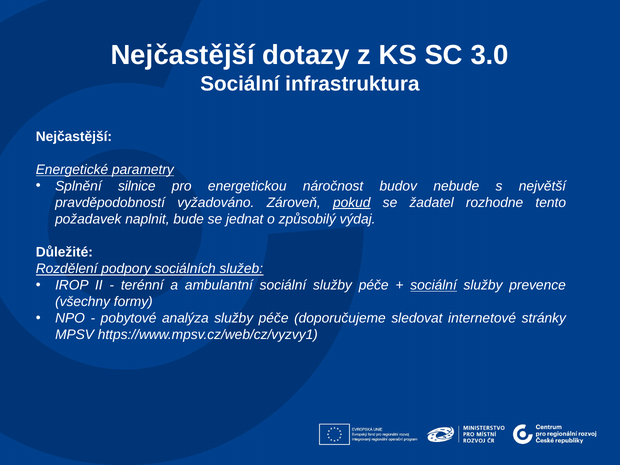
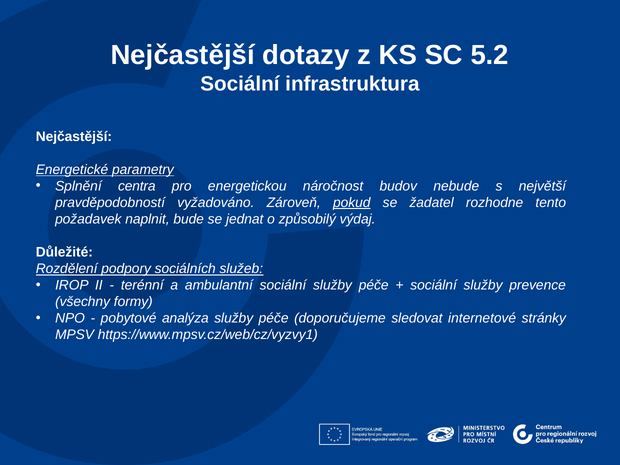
3.0: 3.0 -> 5.2
silnice: silnice -> centra
sociální at (434, 285) underline: present -> none
